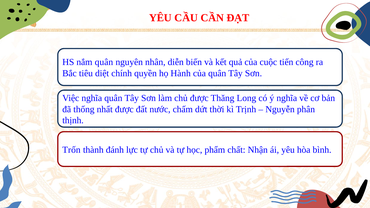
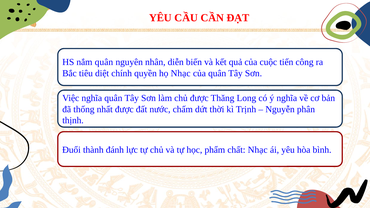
họ Hành: Hành -> Nhạc
Trốn: Trốn -> Đuổi
chất Nhận: Nhận -> Nhạc
